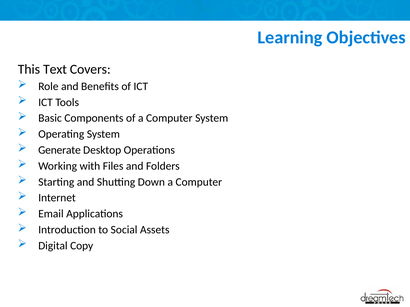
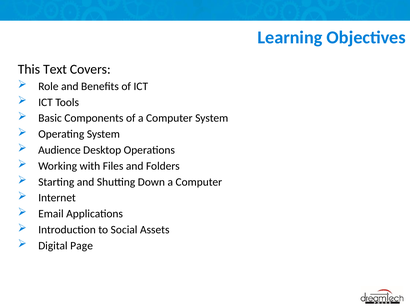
Generate: Generate -> Audience
Copy: Copy -> Page
